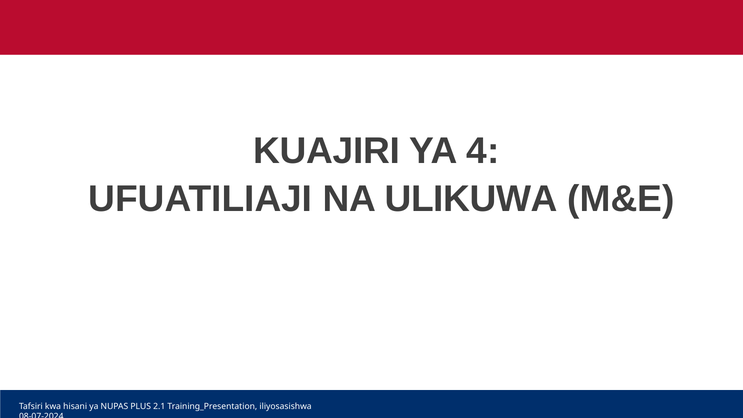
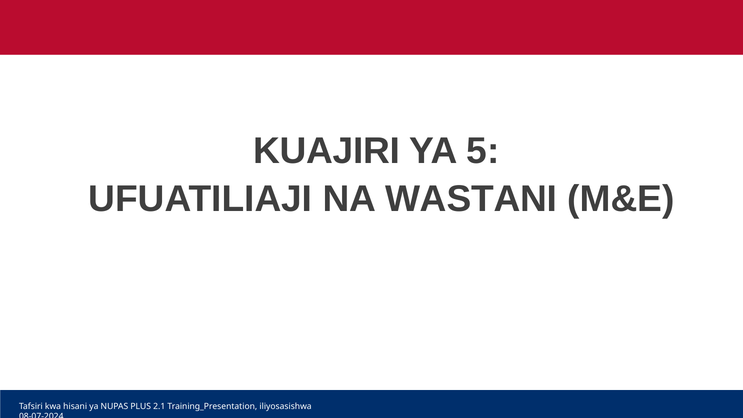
4: 4 -> 5
ULIKUWA: ULIKUWA -> WASTANI
